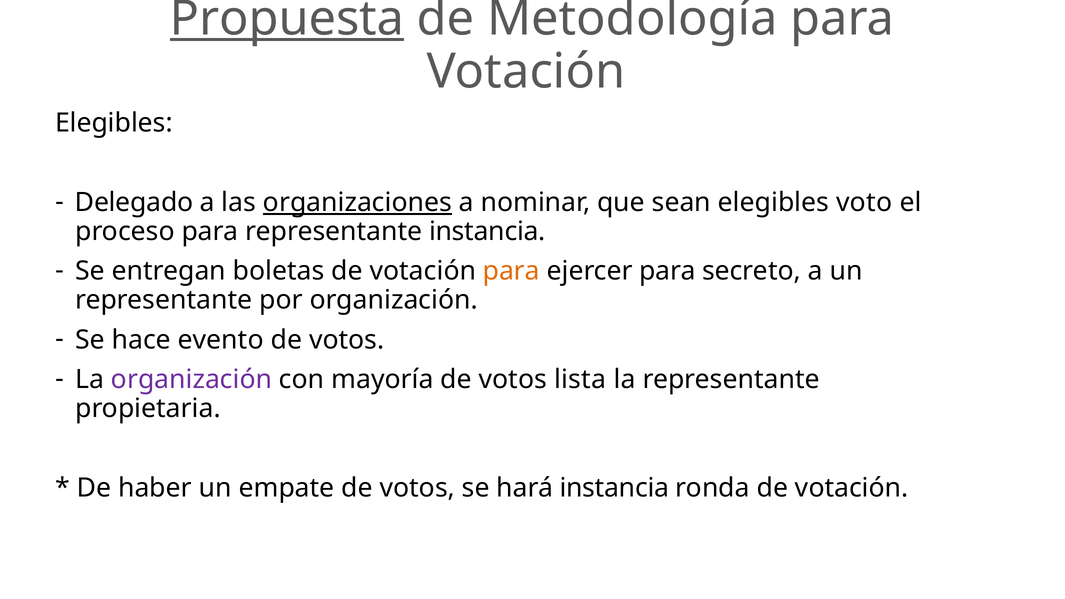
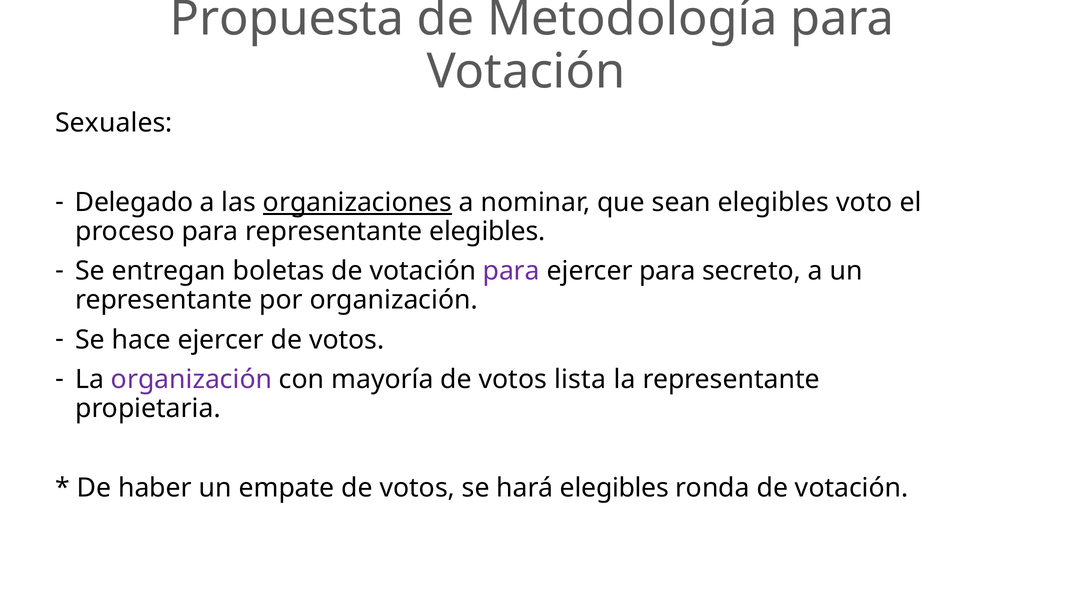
Propuesta underline: present -> none
Elegibles at (114, 123): Elegibles -> Sexuales
representante instancia: instancia -> elegibles
para at (511, 271) colour: orange -> purple
hace evento: evento -> ejercer
hará instancia: instancia -> elegibles
